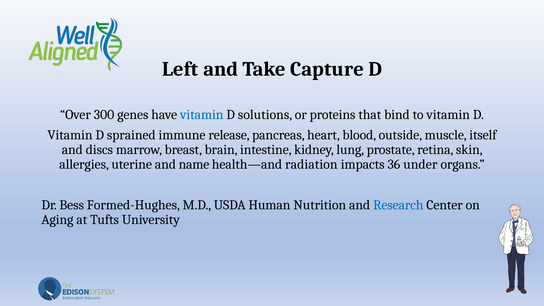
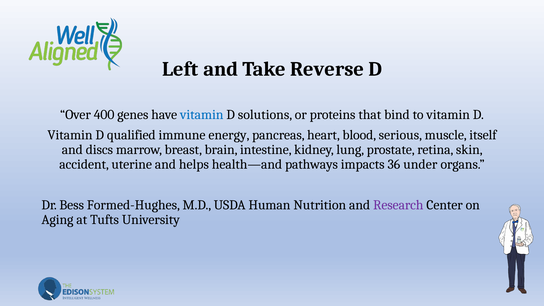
Capture: Capture -> Reverse
300: 300 -> 400
sprained: sprained -> qualified
release: release -> energy
outside: outside -> serious
allergies: allergies -> accident
name: name -> helps
radiation: radiation -> pathways
Research colour: blue -> purple
